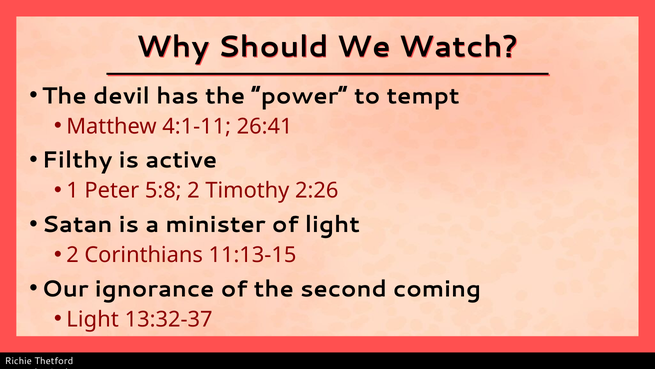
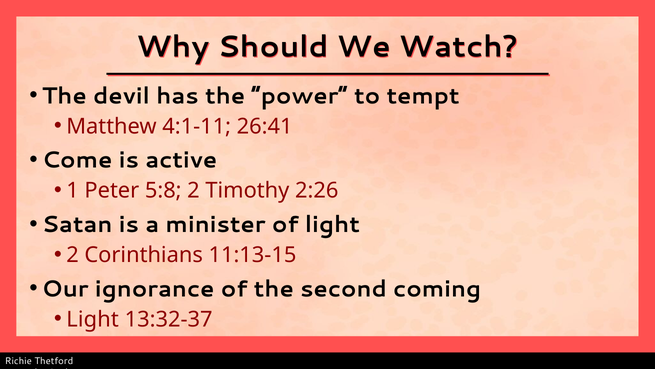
Filthy: Filthy -> Come
